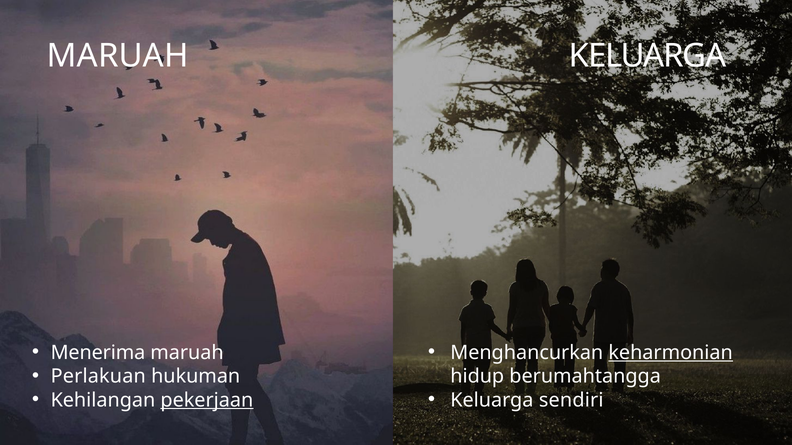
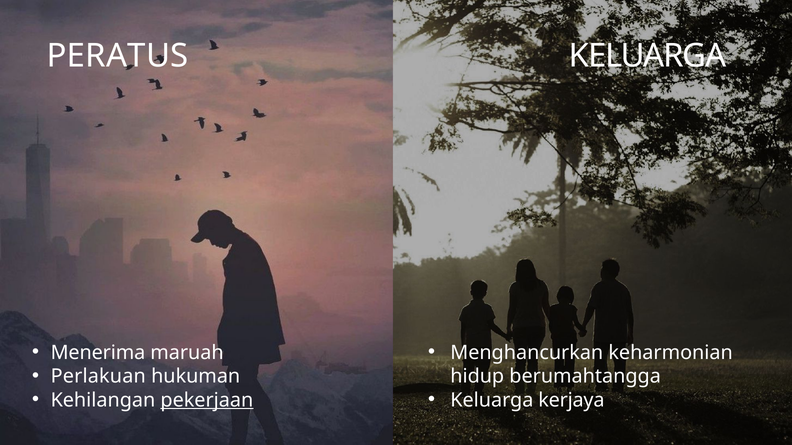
MARUAH at (118, 56): MARUAH -> PERATUS
keharmonian underline: present -> none
sendiri: sendiri -> kerjaya
